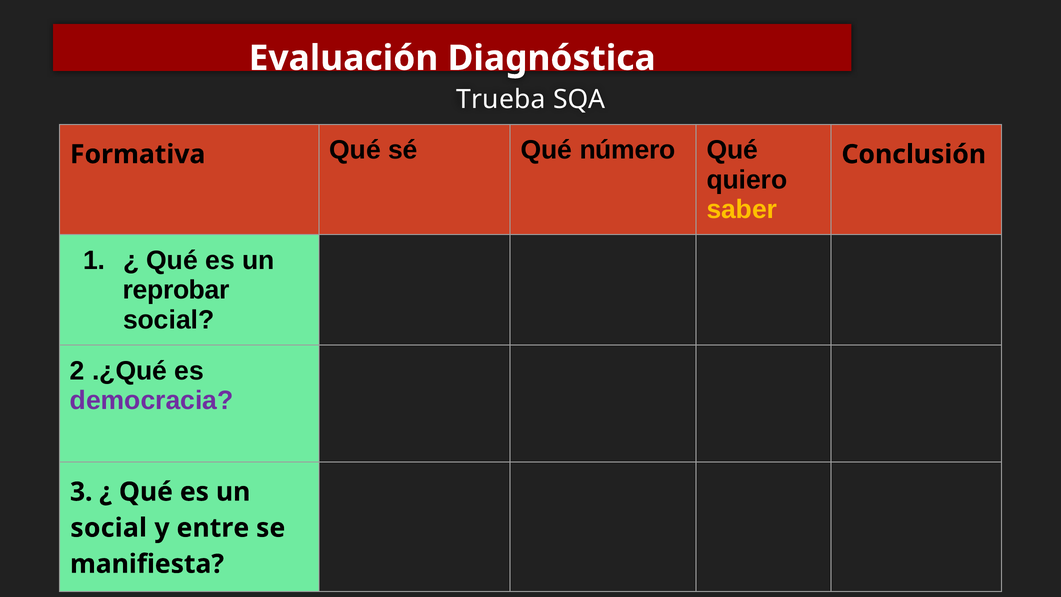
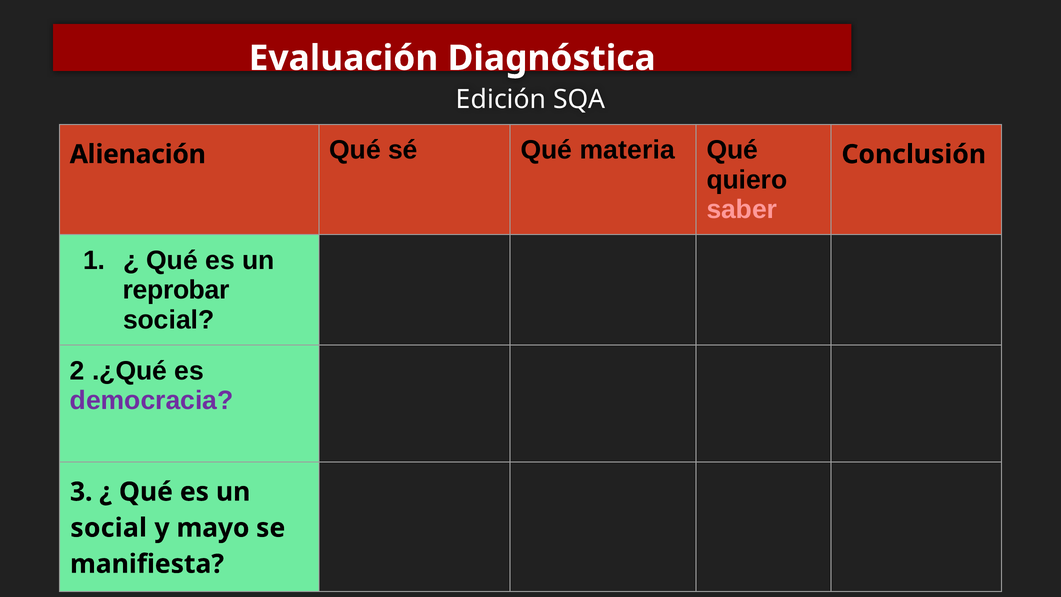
Trueba: Trueba -> Edición
Formativa: Formativa -> Alienación
número: número -> materia
saber colour: yellow -> pink
entre: entre -> mayo
